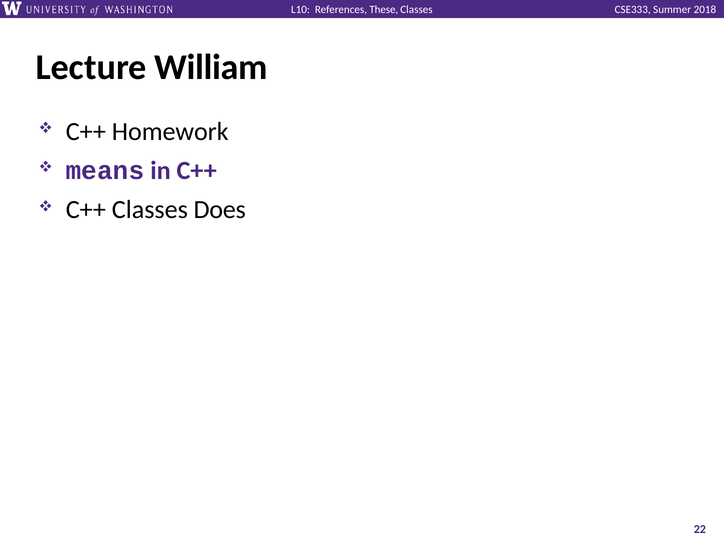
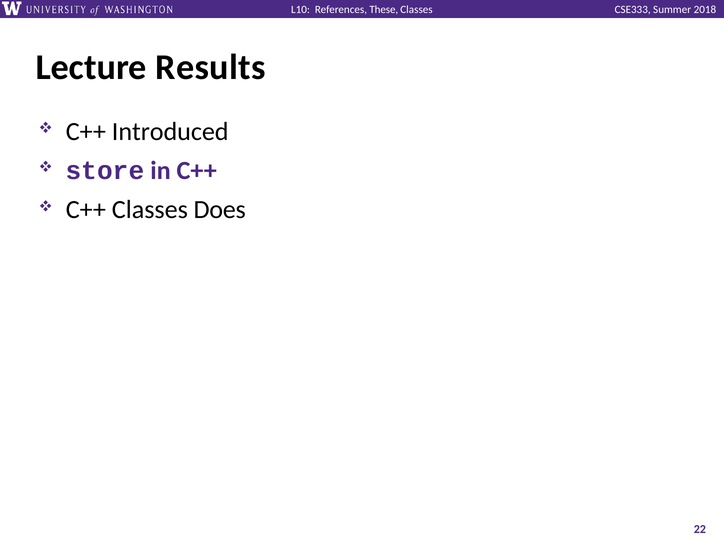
William: William -> Results
Homework: Homework -> Introduced
means: means -> store
